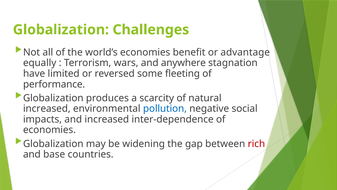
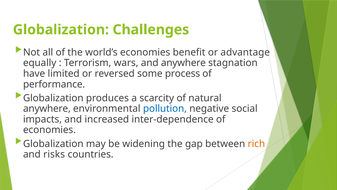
fleeting: fleeting -> process
increased at (47, 108): increased -> anywhere
rich colour: red -> orange
base: base -> risks
